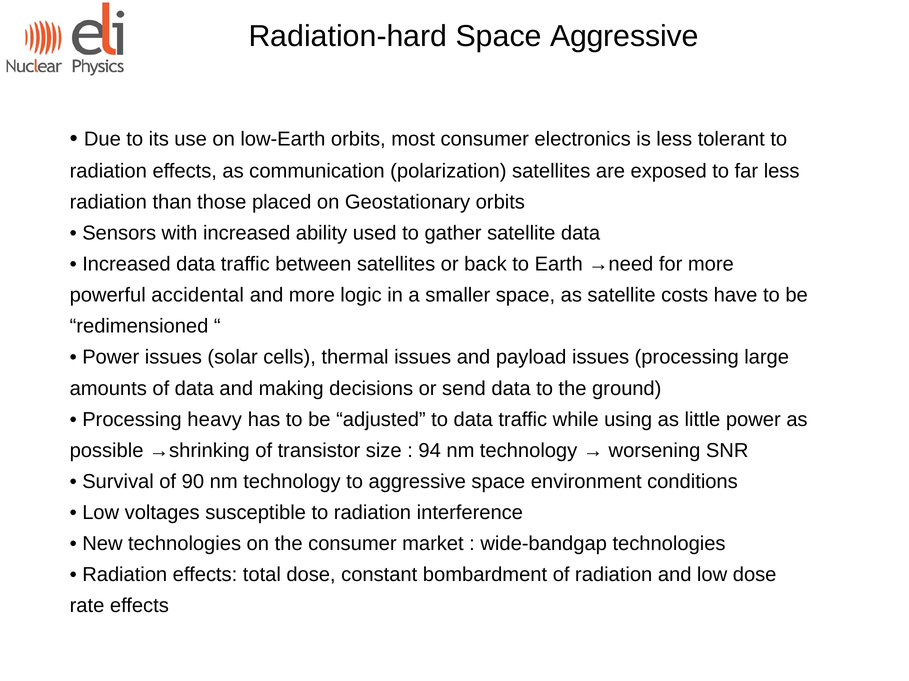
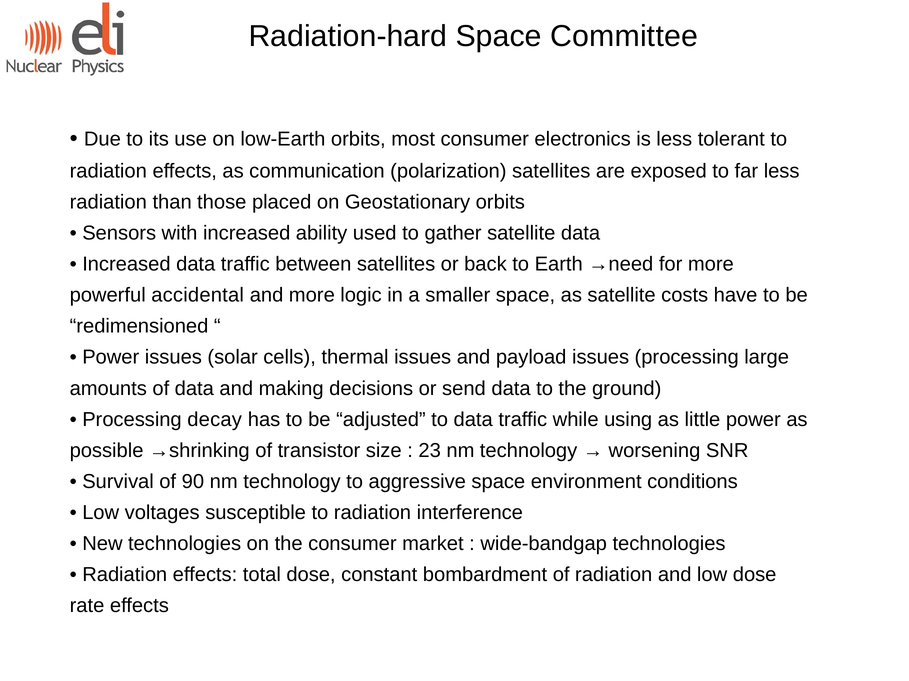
Space Aggressive: Aggressive -> Committee
heavy: heavy -> decay
94: 94 -> 23
